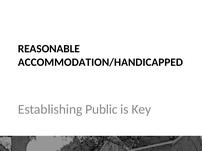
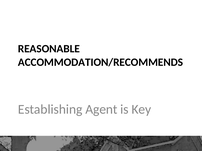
ACCOMMODATION/HANDICAPPED: ACCOMMODATION/HANDICAPPED -> ACCOMMODATION/RECOMMENDS
Public: Public -> Agent
